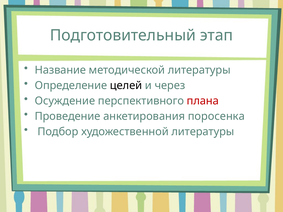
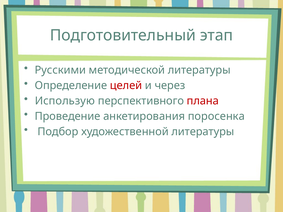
Название: Название -> Русскими
целей colour: black -> red
Осуждение: Осуждение -> Использую
